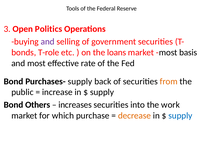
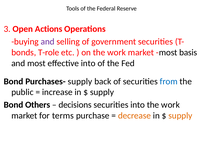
Politics: Politics -> Actions
on the loans: loans -> work
effective rate: rate -> into
from colour: orange -> blue
increases: increases -> decisions
which: which -> terms
supply at (180, 116) colour: blue -> orange
